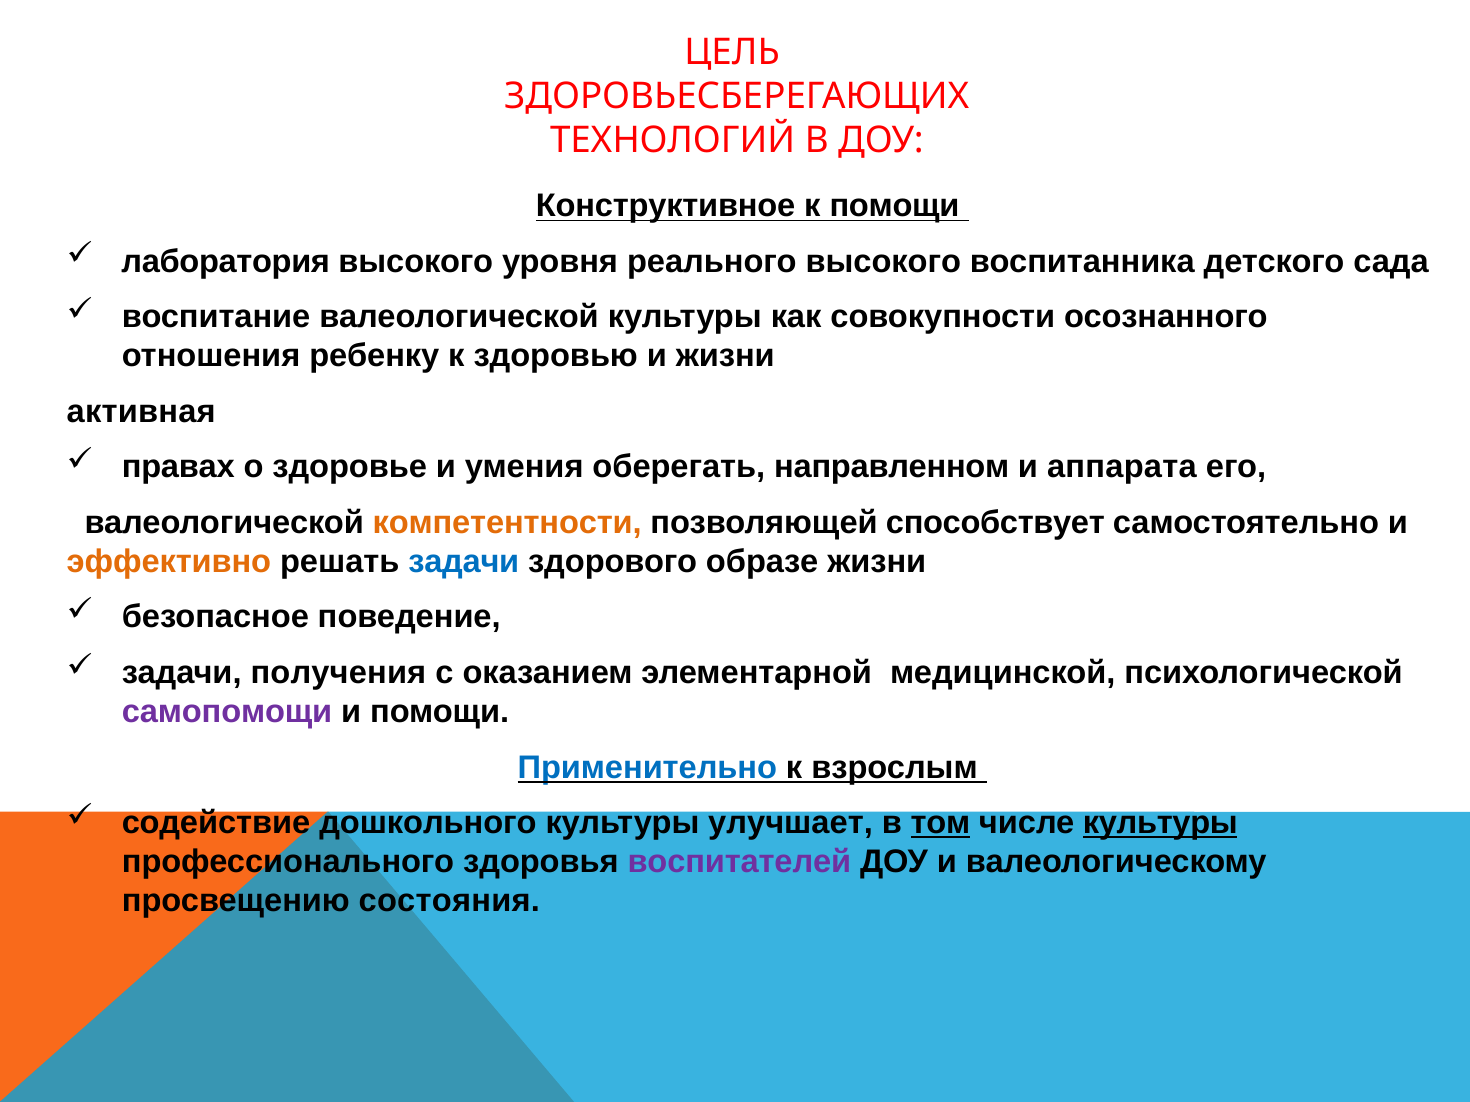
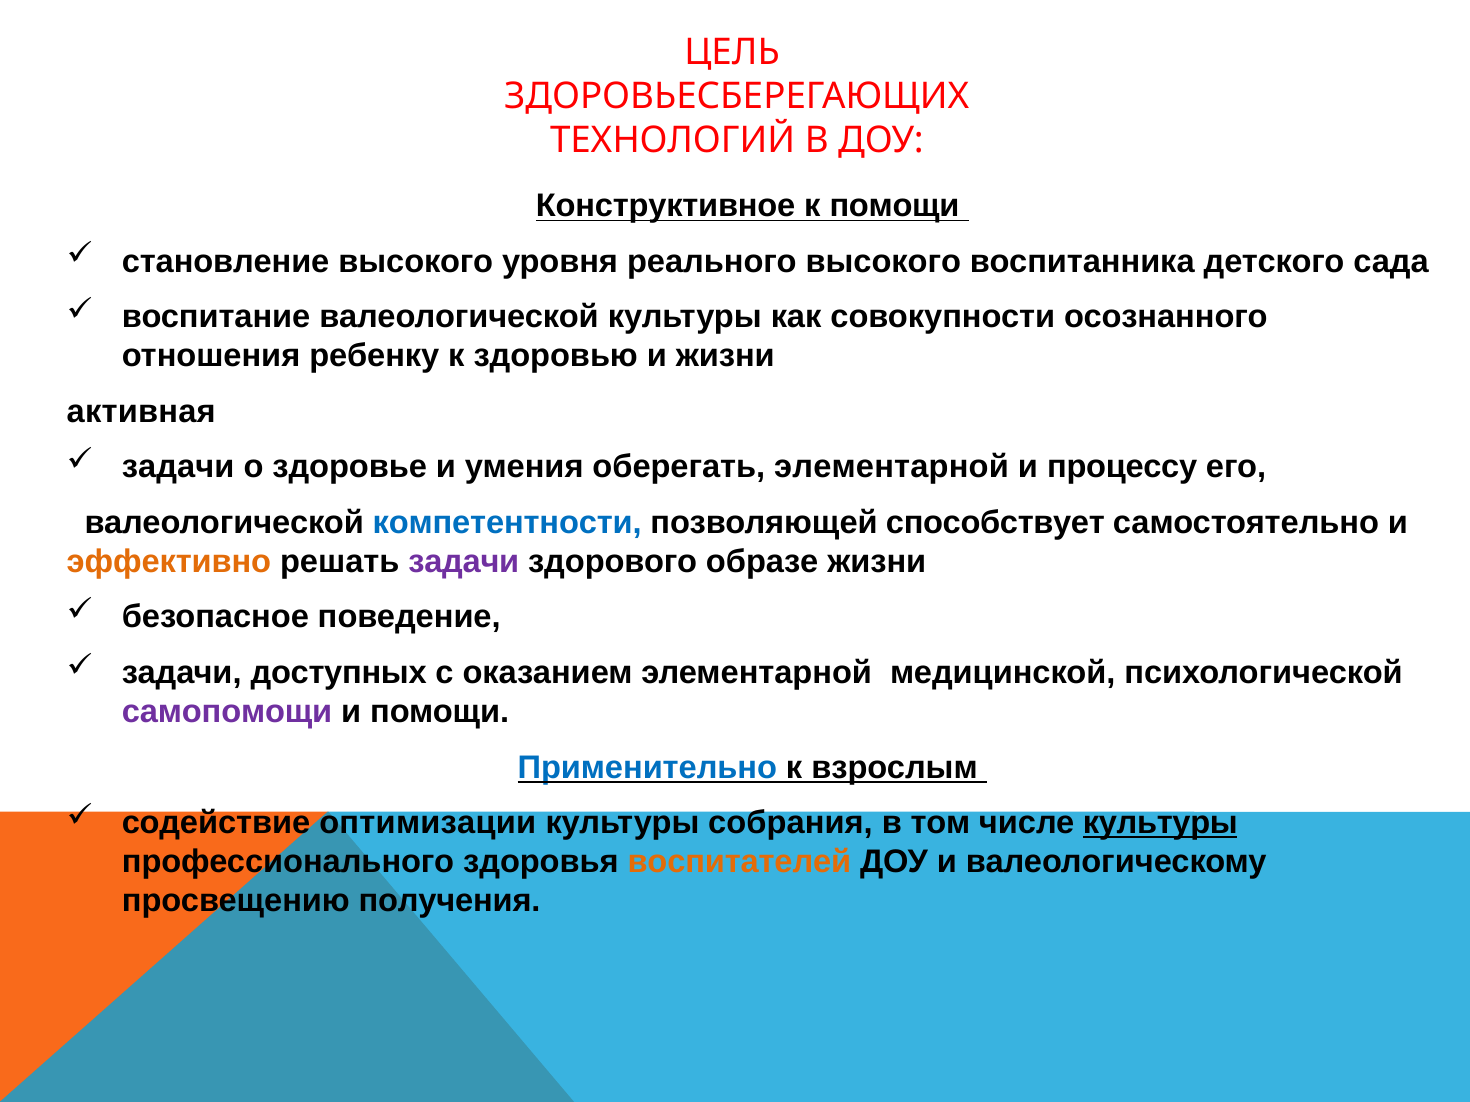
лаборатория: лаборатория -> становление
правах at (178, 467): правах -> задачи
оберегать направленном: направленном -> элементарной
аппарата: аппарата -> процессу
компетентности colour: orange -> blue
задачи at (464, 562) colour: blue -> purple
получения: получения -> доступных
дошкольного: дошкольного -> оптимизации
улучшает: улучшает -> собрания
том underline: present -> none
воспитателей colour: purple -> orange
состояния: состояния -> получения
